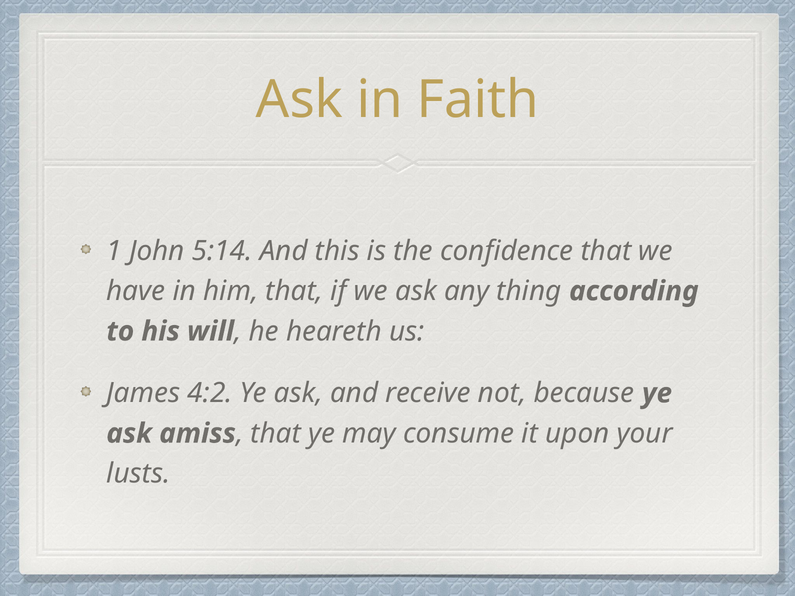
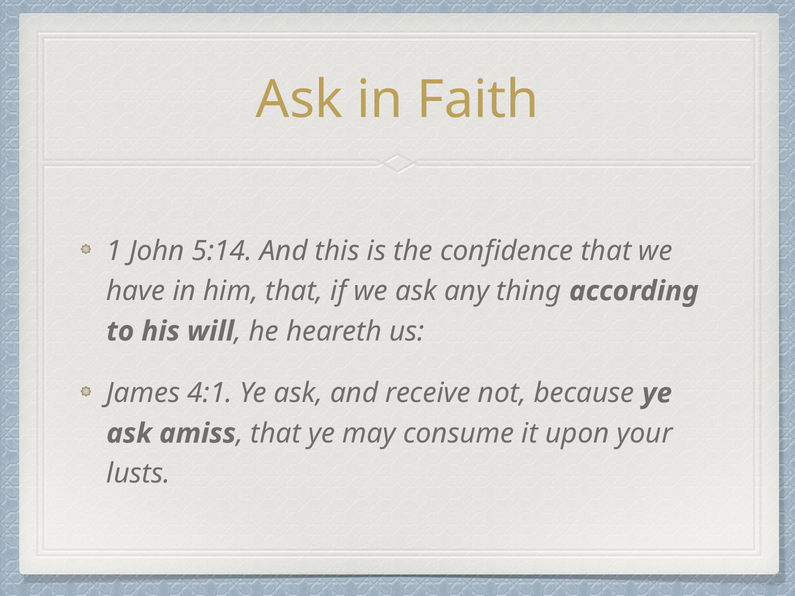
4:2: 4:2 -> 4:1
